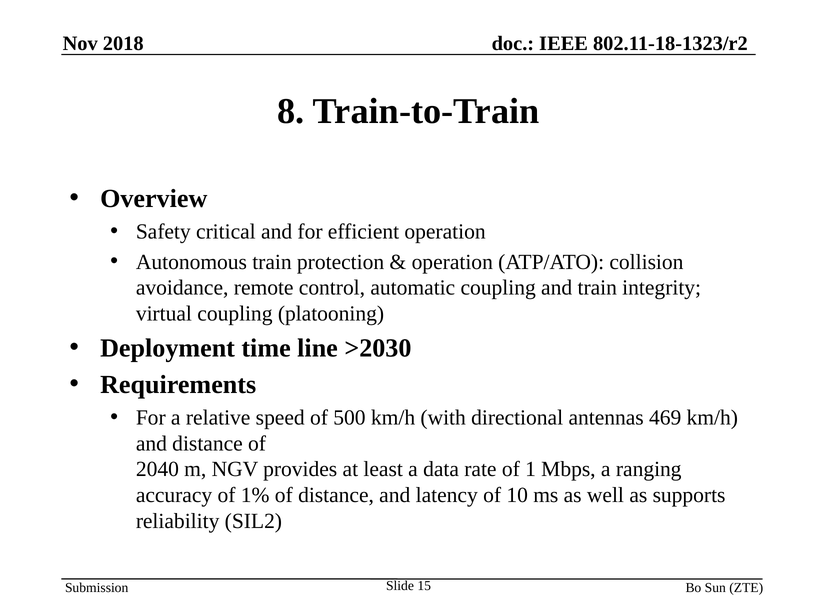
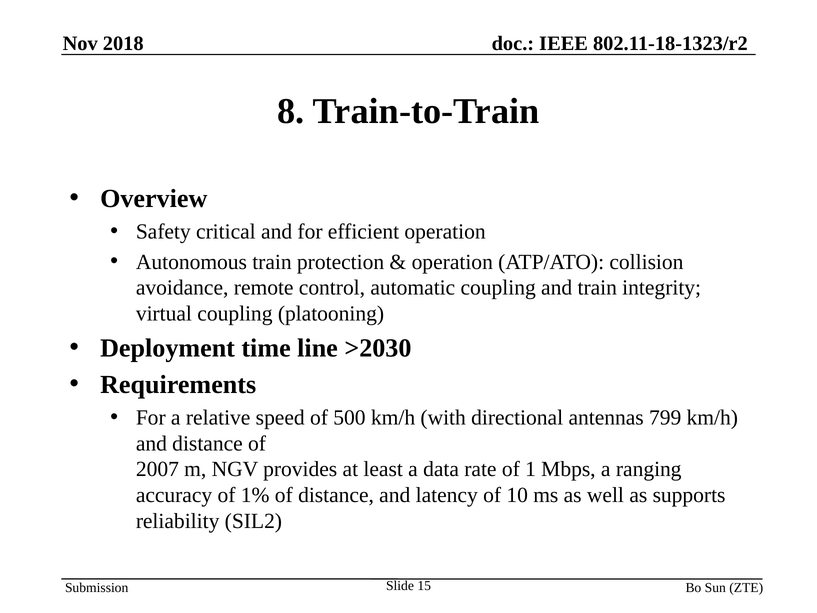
469: 469 -> 799
2040: 2040 -> 2007
